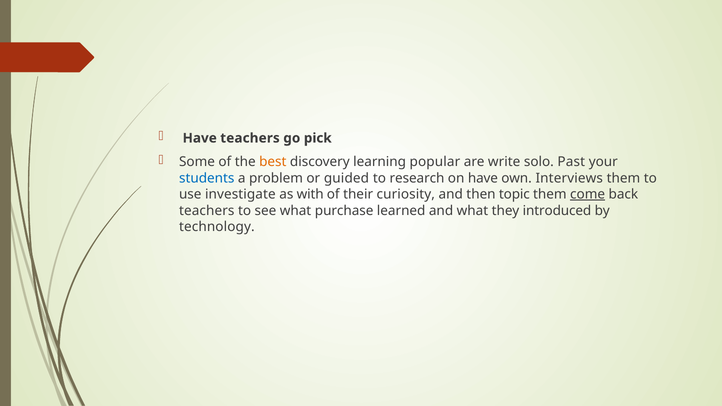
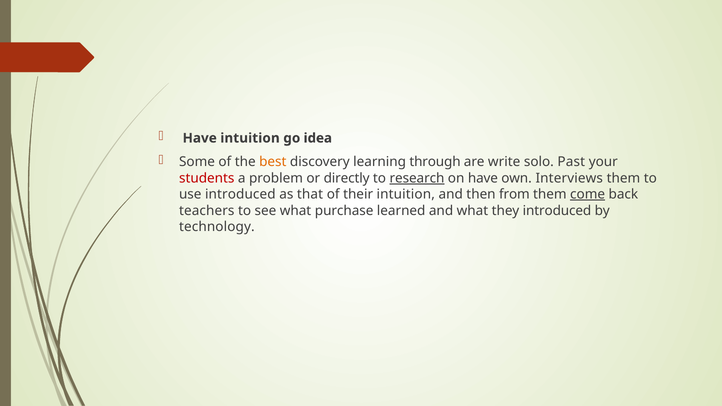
Have teachers: teachers -> intuition
pick: pick -> idea
popular: popular -> through
students colour: blue -> red
guided: guided -> directly
research underline: none -> present
use investigate: investigate -> introduced
with: with -> that
their curiosity: curiosity -> intuition
topic: topic -> from
